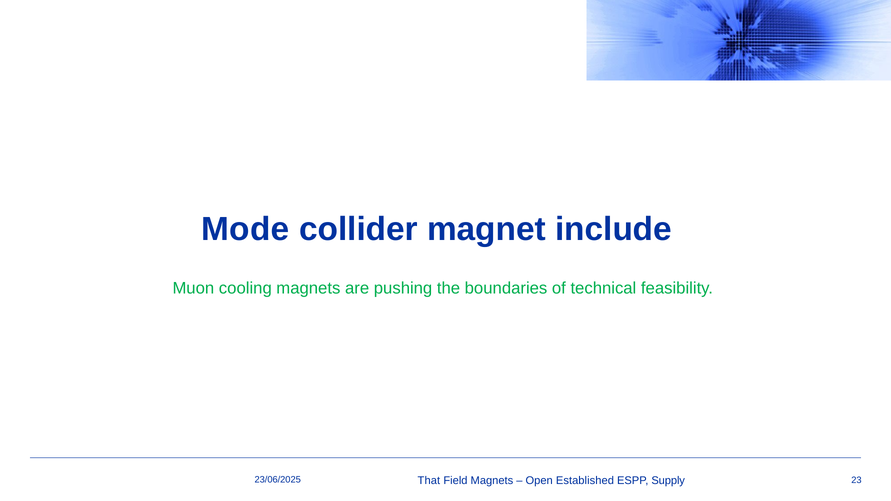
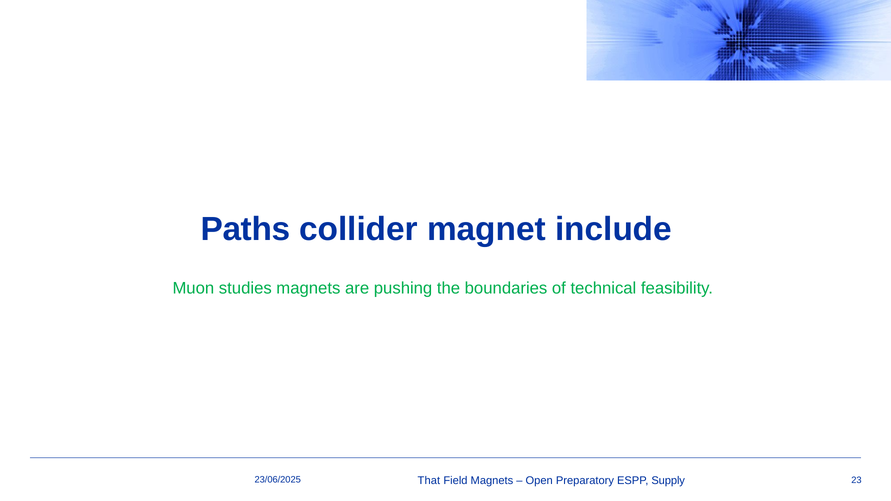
Mode: Mode -> Paths
cooling: cooling -> studies
Established: Established -> Preparatory
